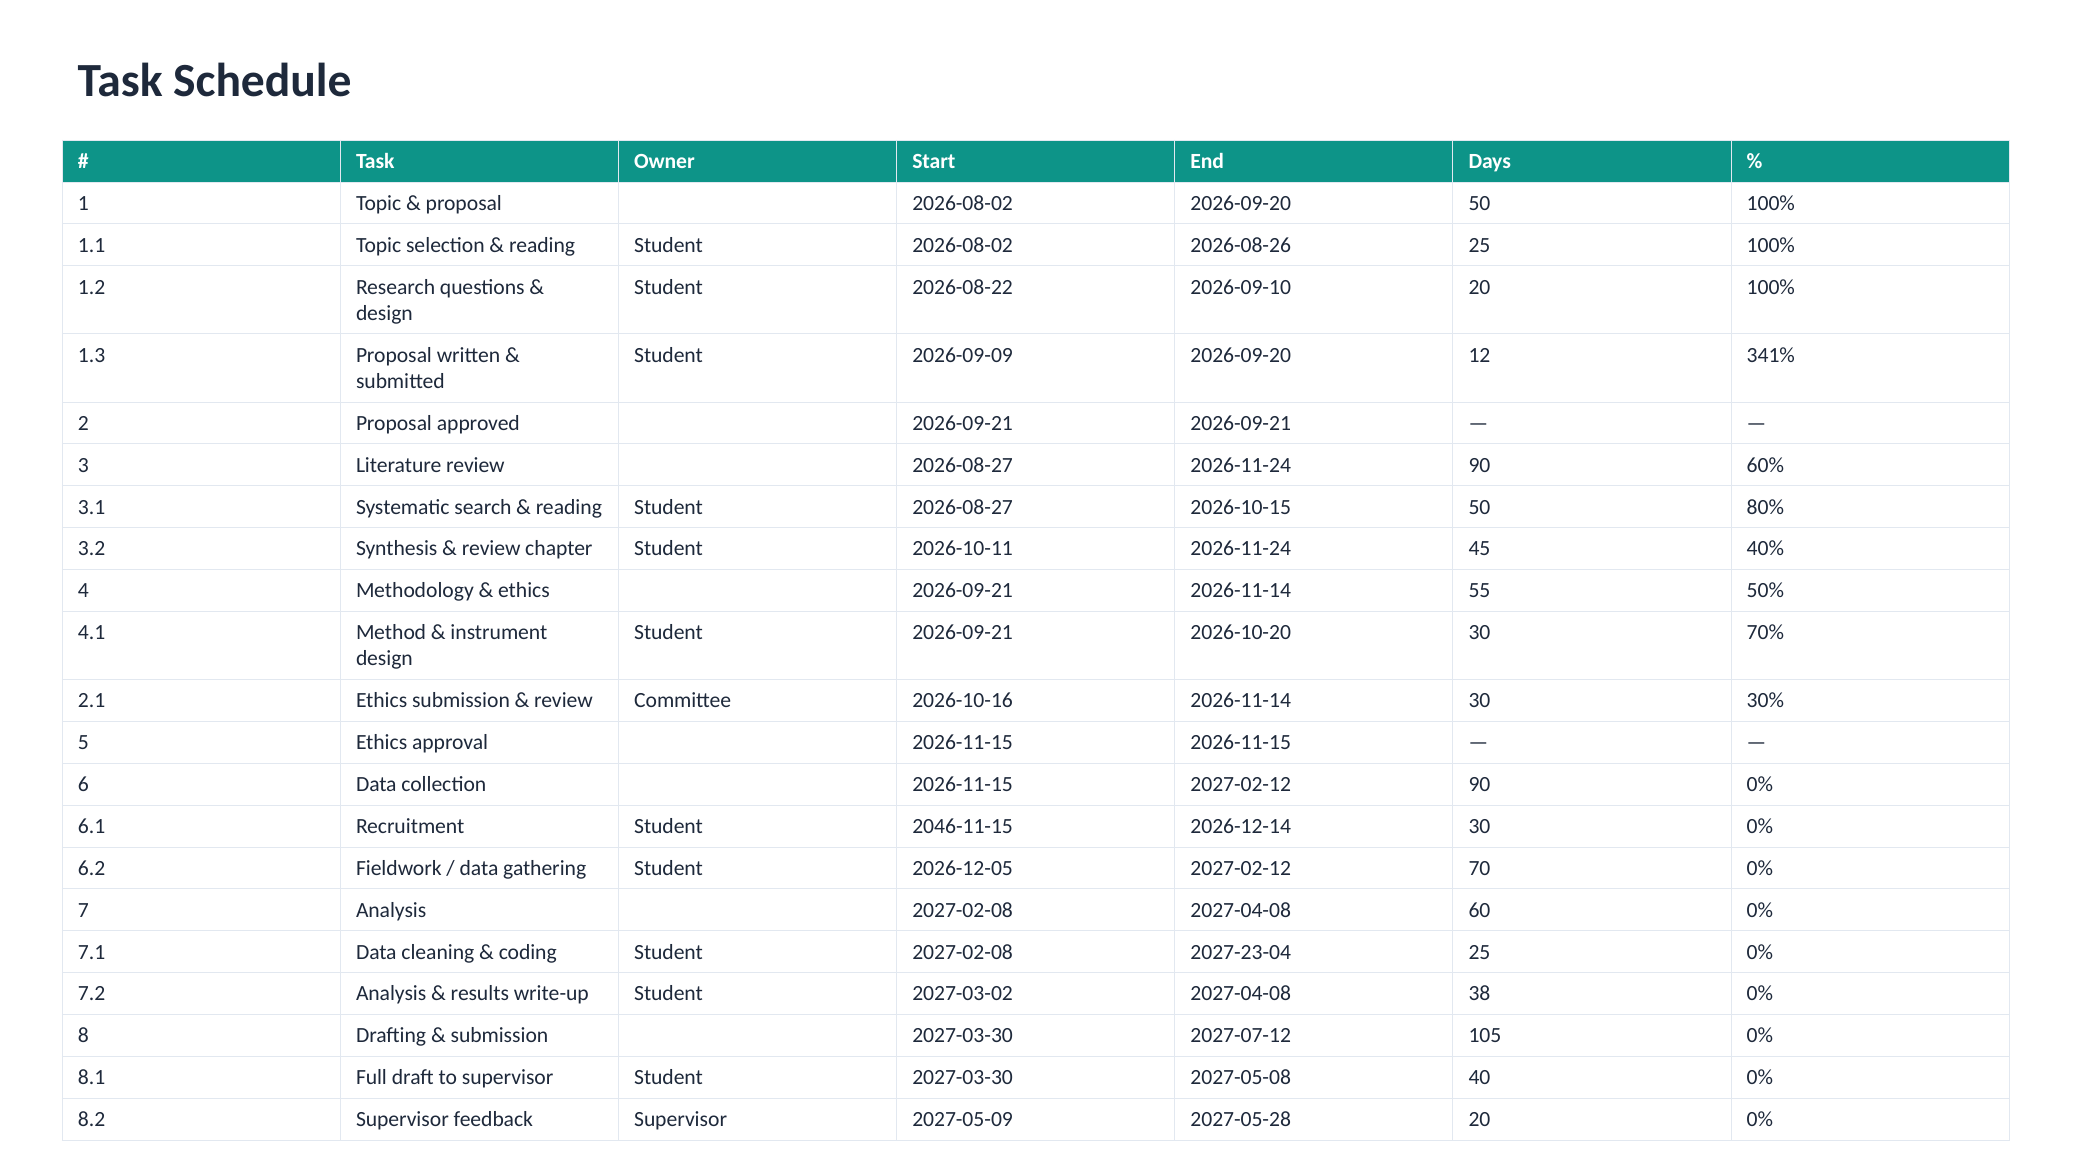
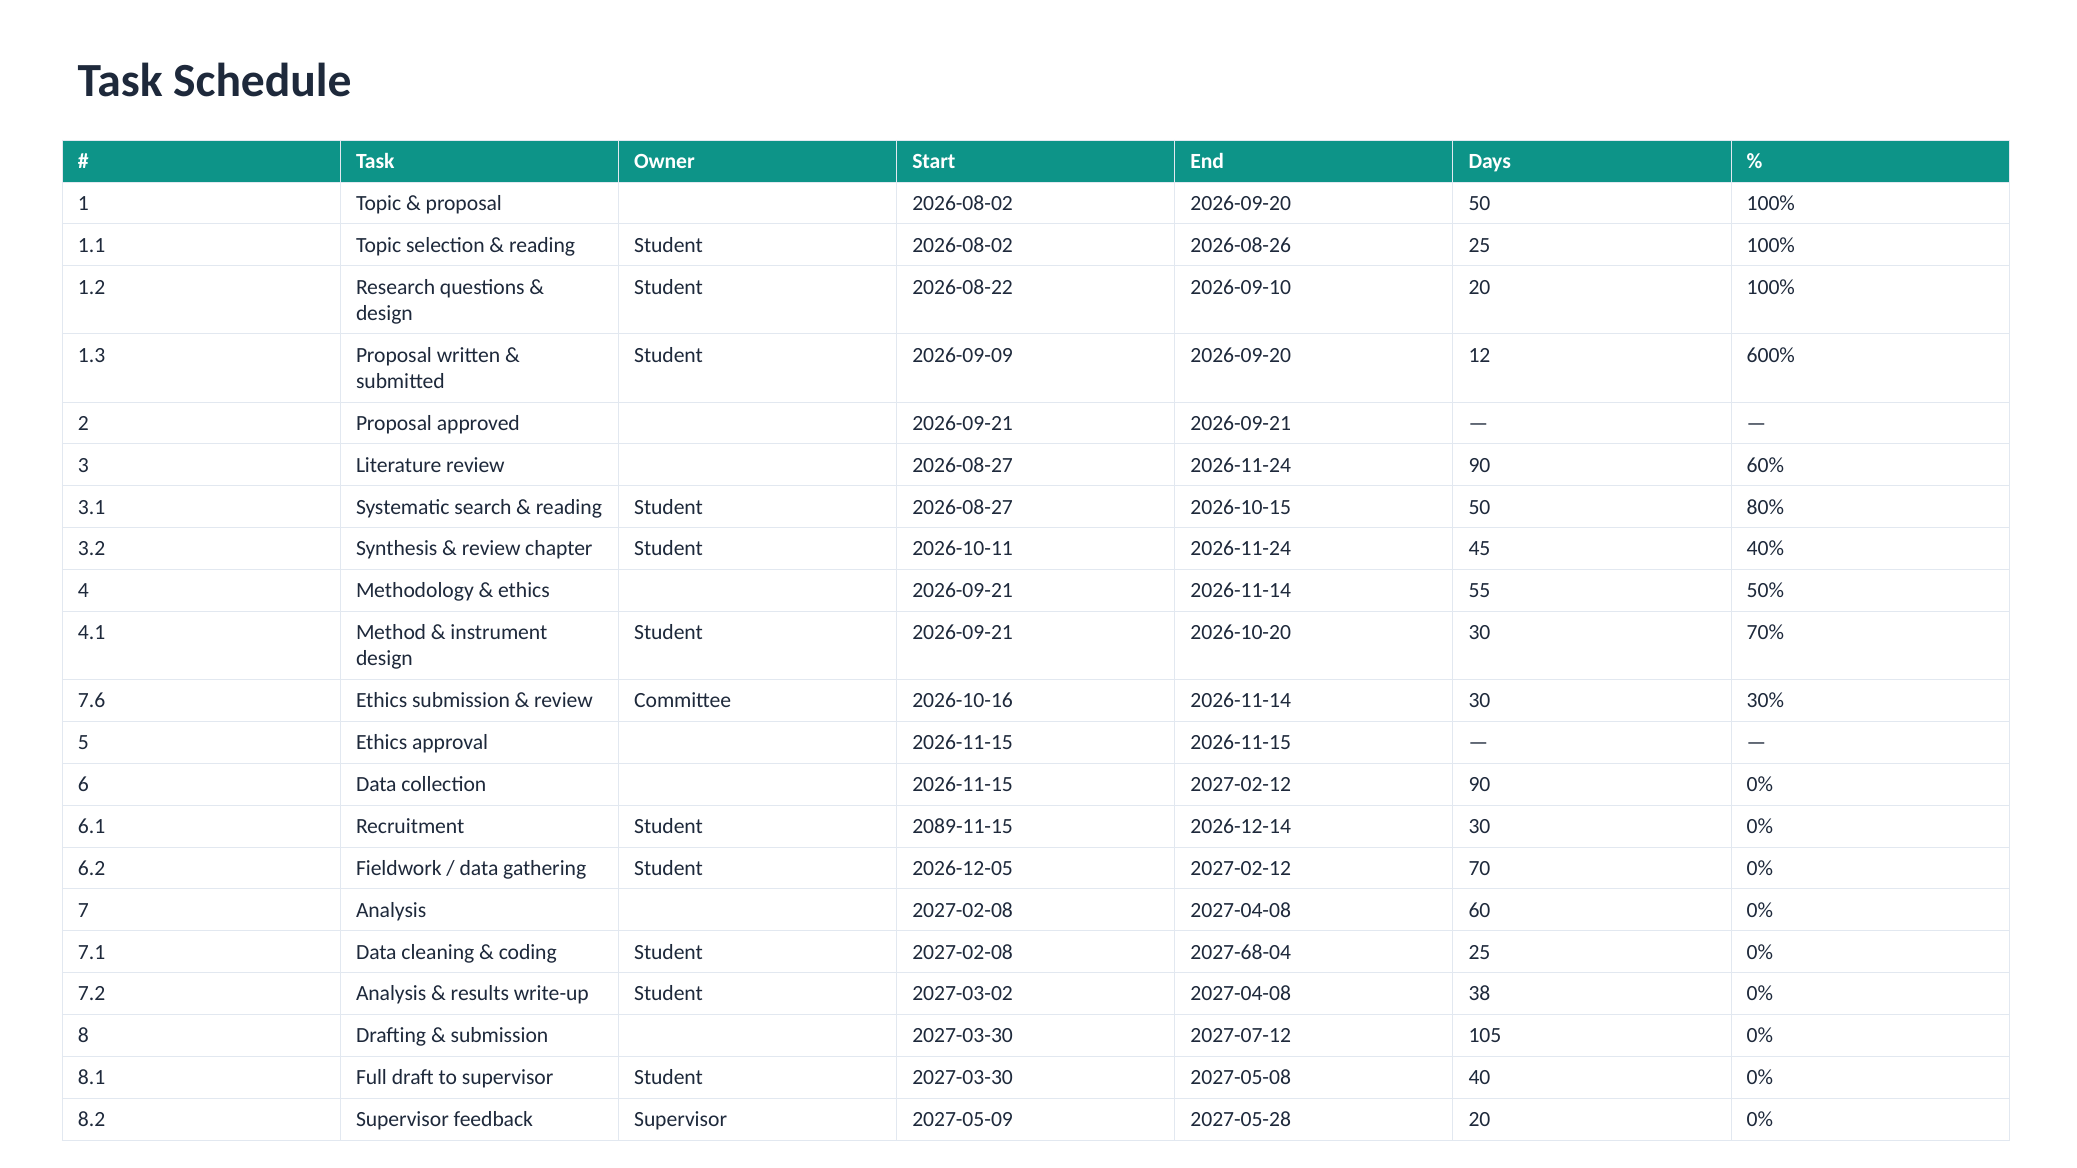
341%: 341% -> 600%
2.1: 2.1 -> 7.6
2046-11-15: 2046-11-15 -> 2089-11-15
2027-23-04: 2027-23-04 -> 2027-68-04
